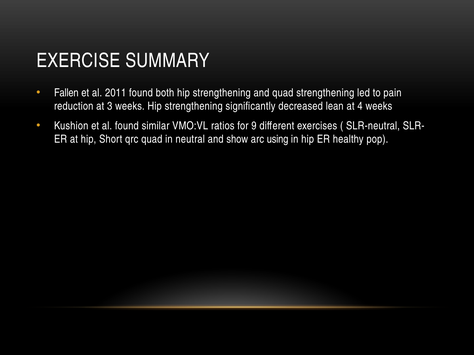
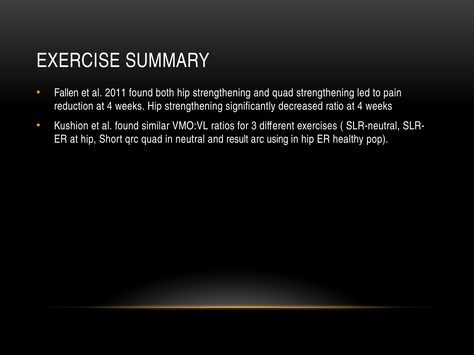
reduction at 3: 3 -> 4
lean: lean -> ratio
9: 9 -> 3
show: show -> result
